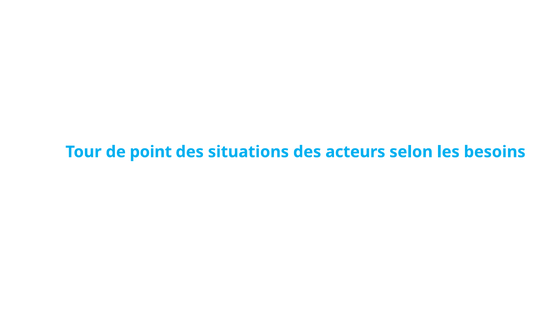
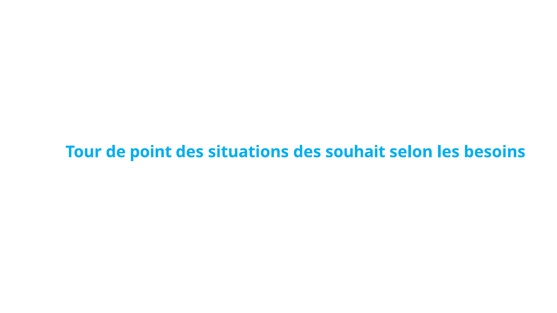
acteurs: acteurs -> souhait
